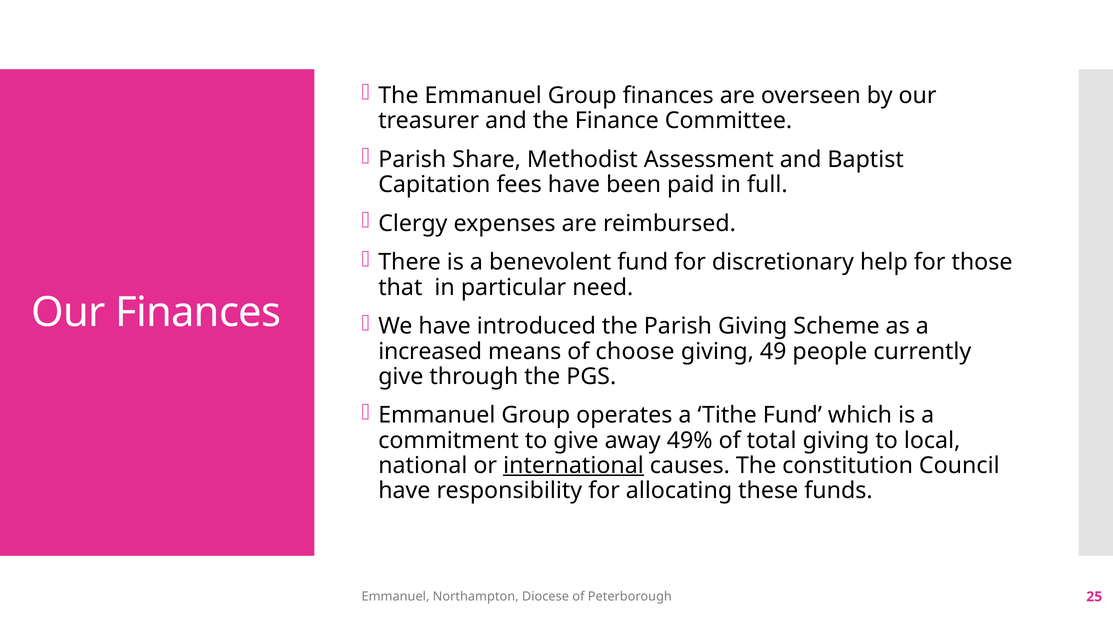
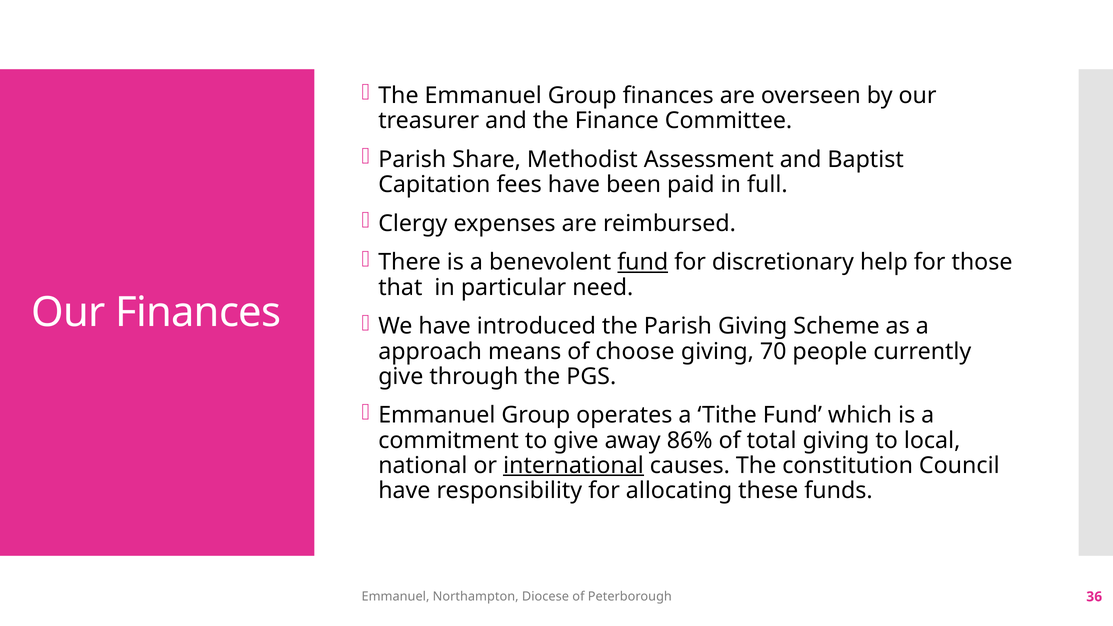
fund at (643, 262) underline: none -> present
increased: increased -> approach
49: 49 -> 70
49%: 49% -> 86%
25: 25 -> 36
